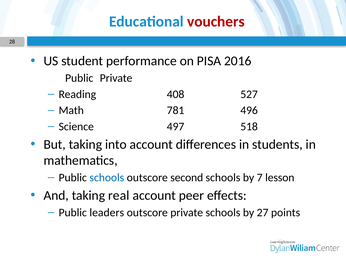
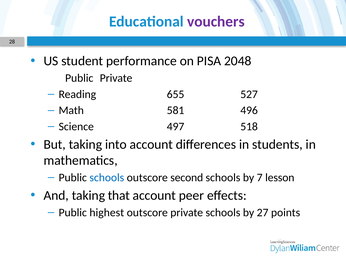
vouchers colour: red -> purple
2016: 2016 -> 2048
408: 408 -> 655
781: 781 -> 581
real: real -> that
leaders: leaders -> highest
